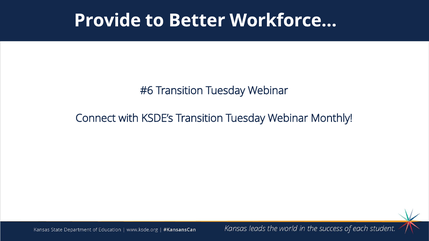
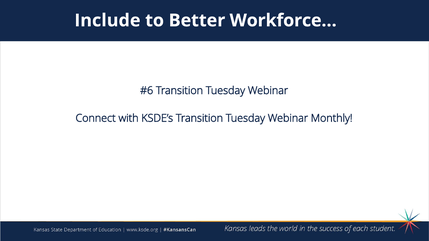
Provide: Provide -> Include
